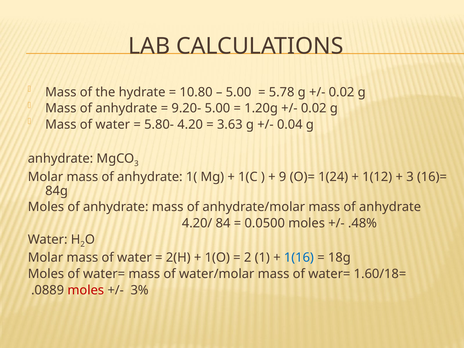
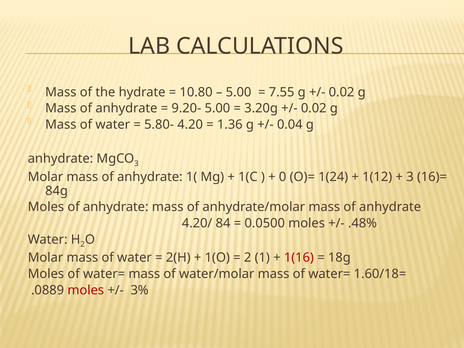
5.78: 5.78 -> 7.55
1.20g: 1.20g -> 3.20g
3.63: 3.63 -> 1.36
9: 9 -> 0
1(16 colour: blue -> red
